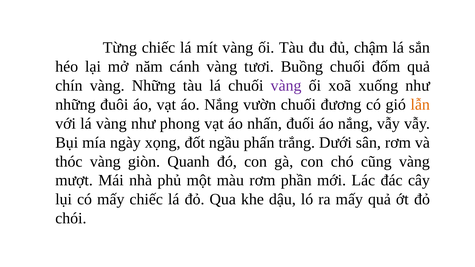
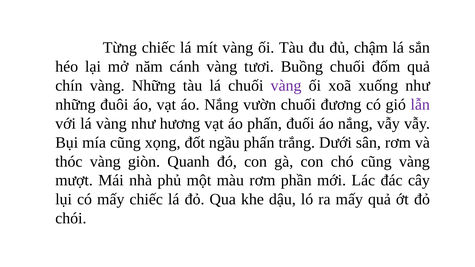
lẫn colour: orange -> purple
phong: phong -> hương
áo nhấn: nhấn -> phấn
mía ngày: ngày -> cũng
